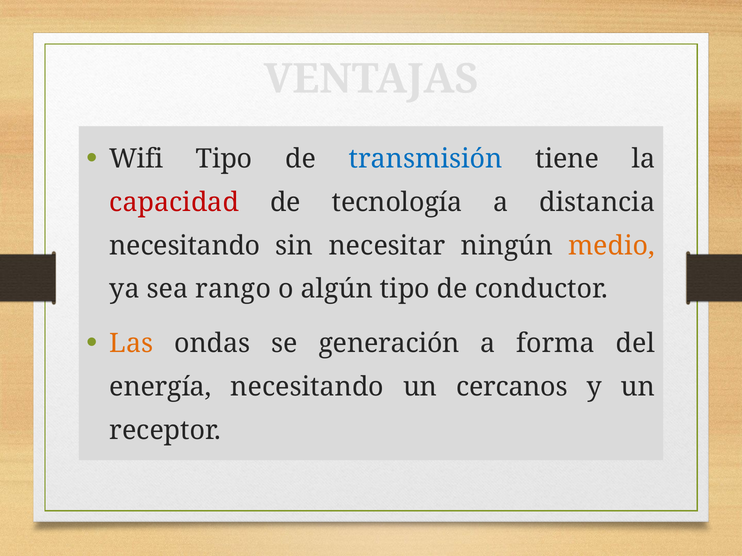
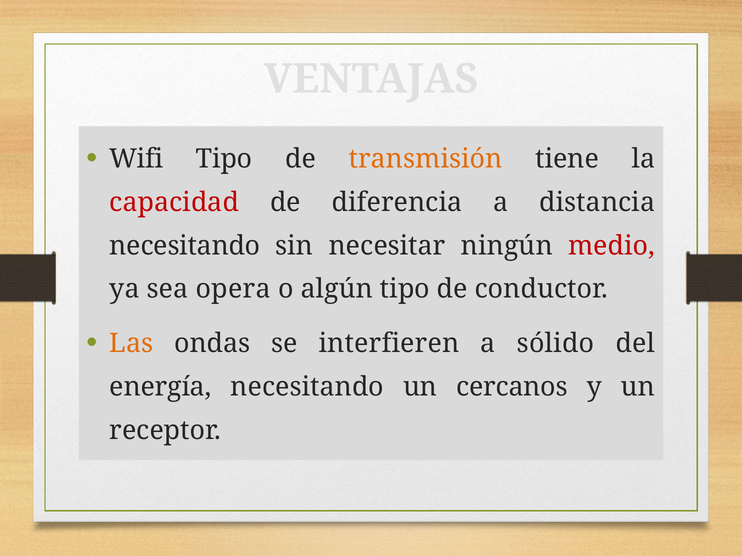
transmisión colour: blue -> orange
tecnología: tecnología -> diferencia
medio colour: orange -> red
rango: rango -> opera
generación: generación -> interfieren
forma: forma -> sólido
